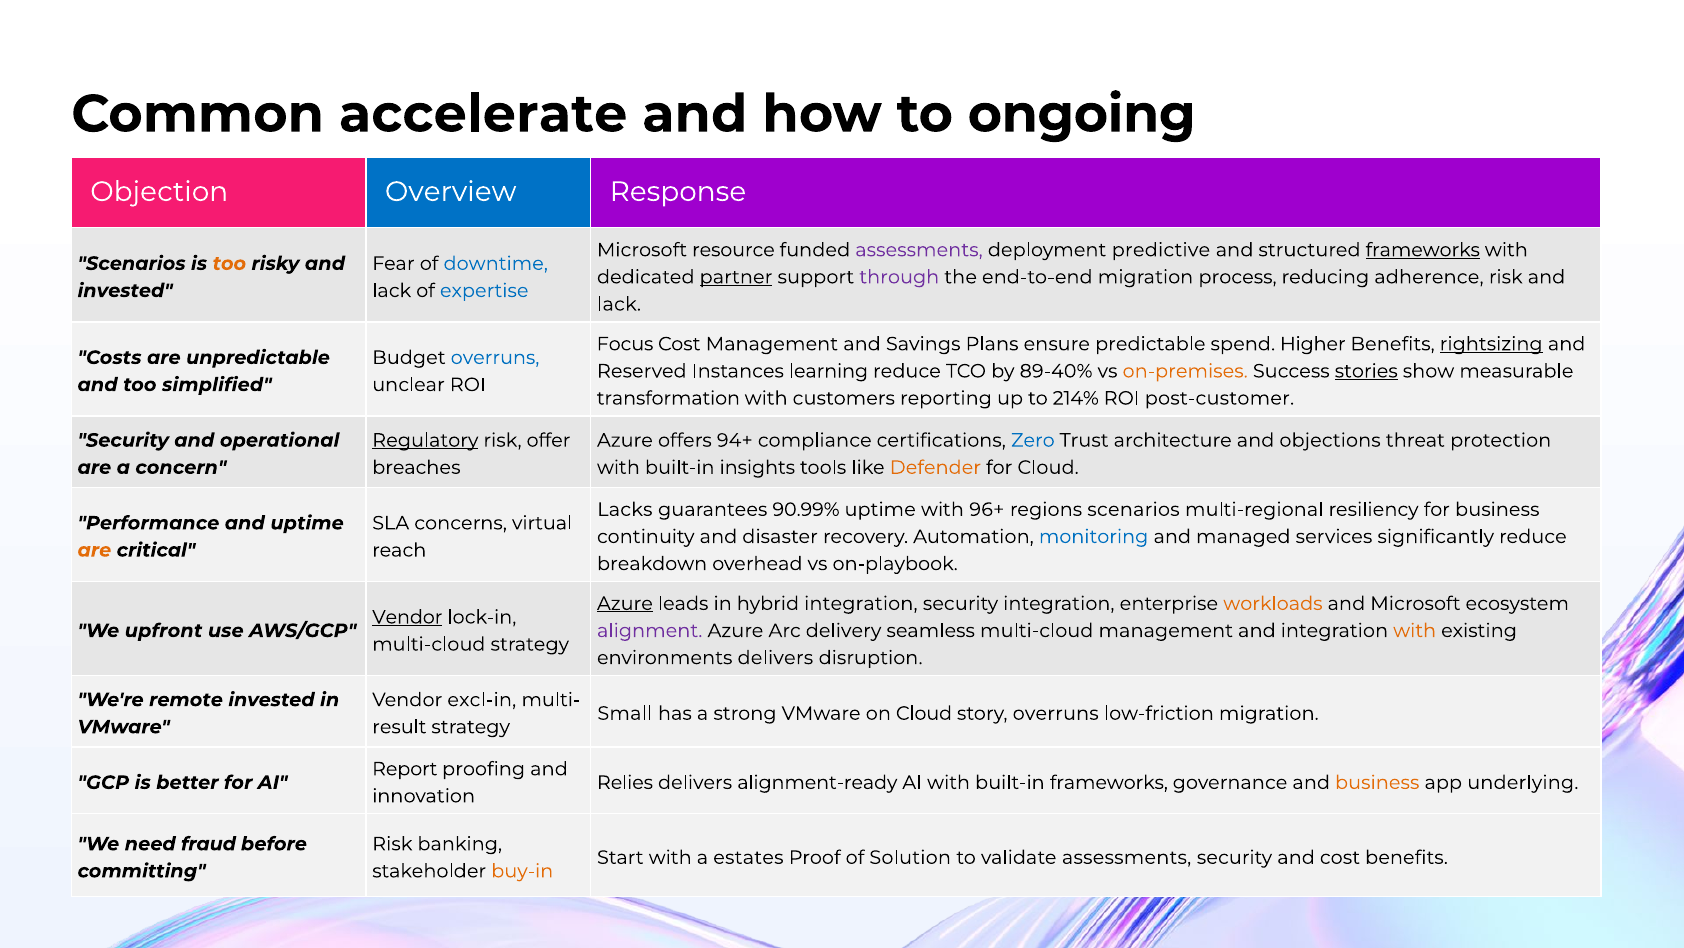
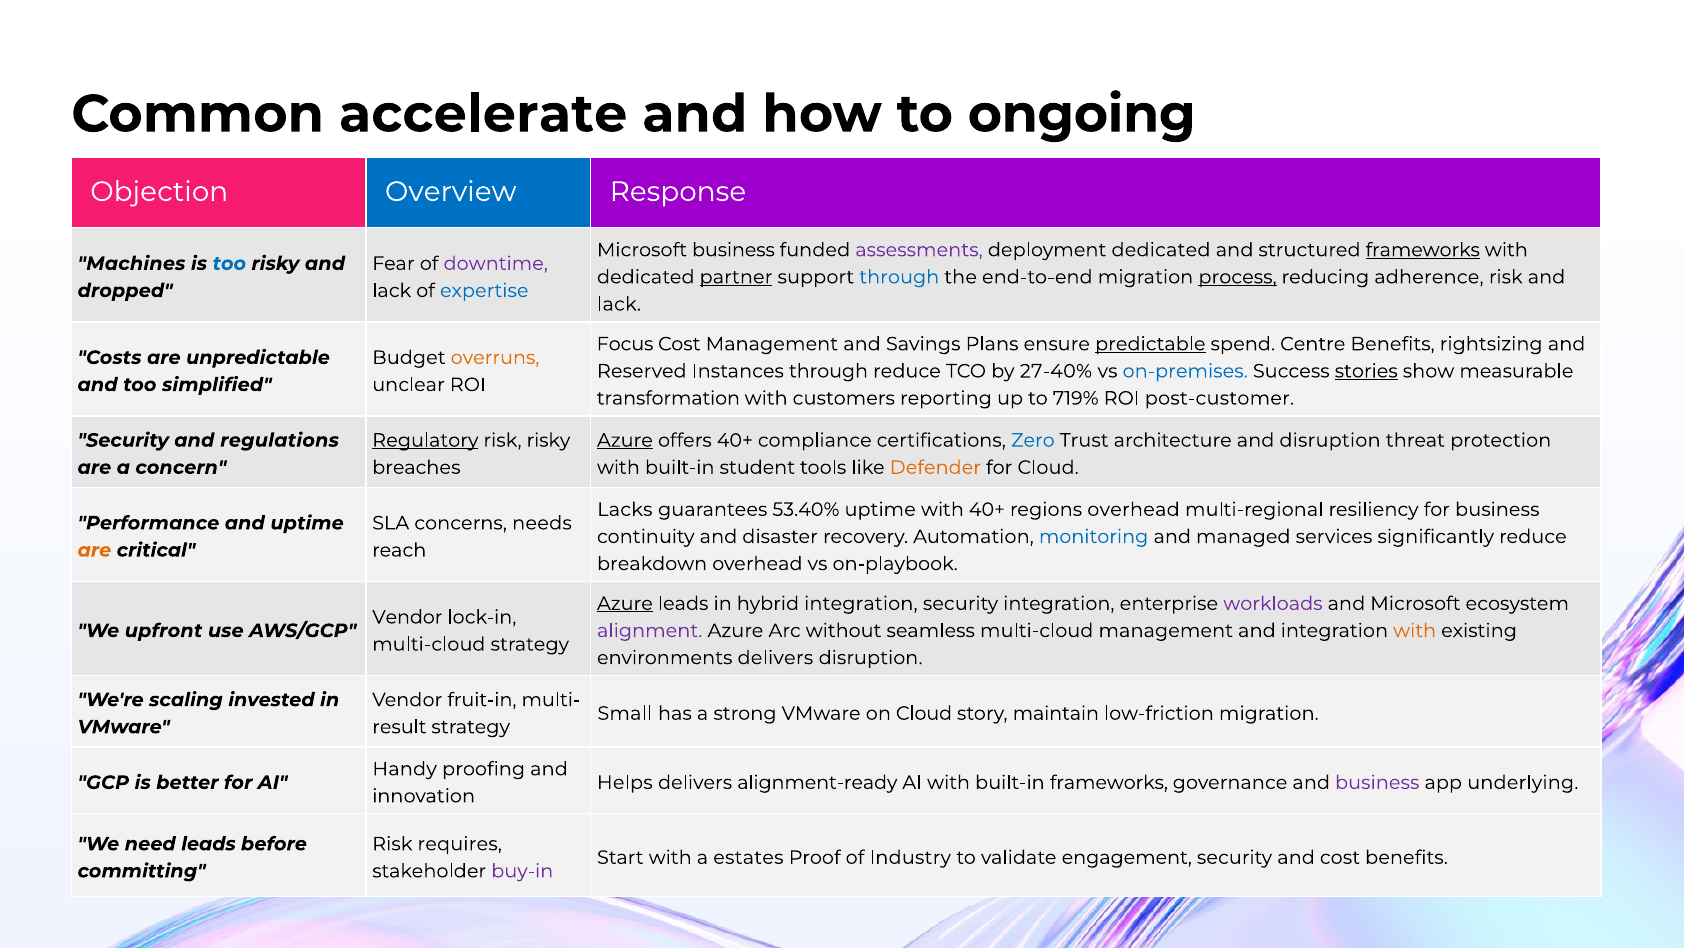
Microsoft resource: resource -> business
deployment predictive: predictive -> dedicated
Scenarios at (132, 263): Scenarios -> Machines
too at (229, 263) colour: orange -> blue
downtime colour: blue -> purple
through at (899, 277) colour: purple -> blue
process underline: none -> present
invested at (125, 290): invested -> dropped
predictable underline: none -> present
Higher: Higher -> Centre
rightsizing underline: present -> none
overruns at (495, 357) colour: blue -> orange
Instances learning: learning -> through
89-40%: 89-40% -> 27-40%
on-premises colour: orange -> blue
214%: 214% -> 719%
operational: operational -> regulations
risk offer: offer -> risky
Azure at (625, 440) underline: none -> present
offers 94+: 94+ -> 40+
and objections: objections -> disruption
insights: insights -> student
90.99%: 90.99% -> 53.40%
with 96+: 96+ -> 40+
regions scenarios: scenarios -> overhead
virtual: virtual -> needs
workloads colour: orange -> purple
Vendor at (407, 617) underline: present -> none
delivery: delivery -> without
remote: remote -> scaling
excl-in: excl-in -> fruit-in
story overruns: overruns -> maintain
Report: Report -> Handy
Relies: Relies -> Helps
business at (1377, 782) colour: orange -> purple
need fraud: fraud -> leads
banking: banking -> requires
Solution: Solution -> Industry
validate assessments: assessments -> engagement
buy-in colour: orange -> purple
